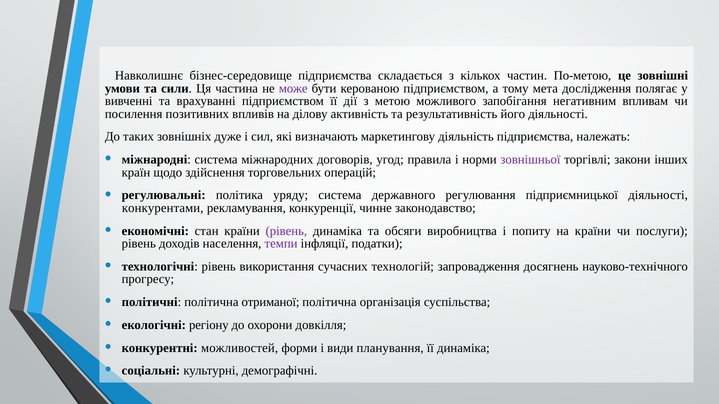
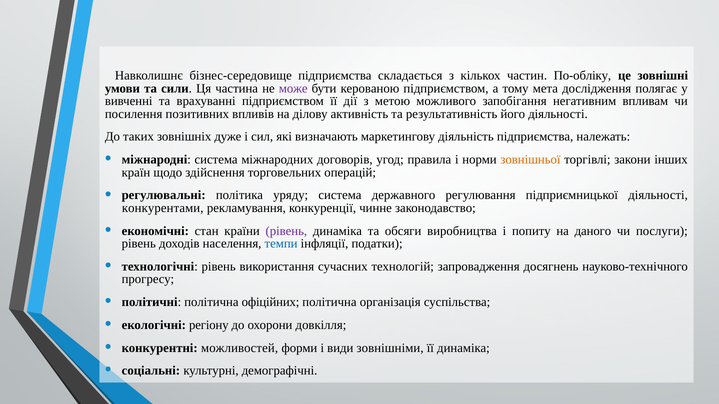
По-метою: По-метою -> По-обліку
зовнішньої colour: purple -> orange
на країни: країни -> даного
темпи colour: purple -> blue
отриманої: отриманої -> офіційних
планування: планування -> зовнішніми
